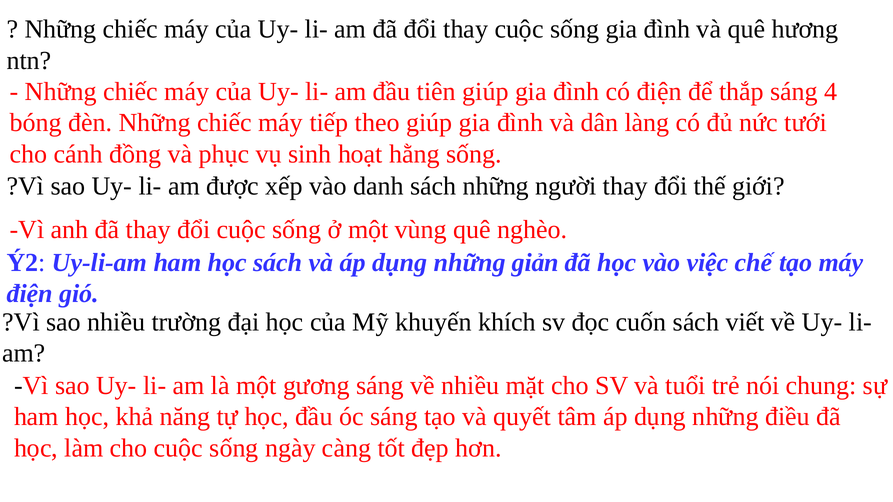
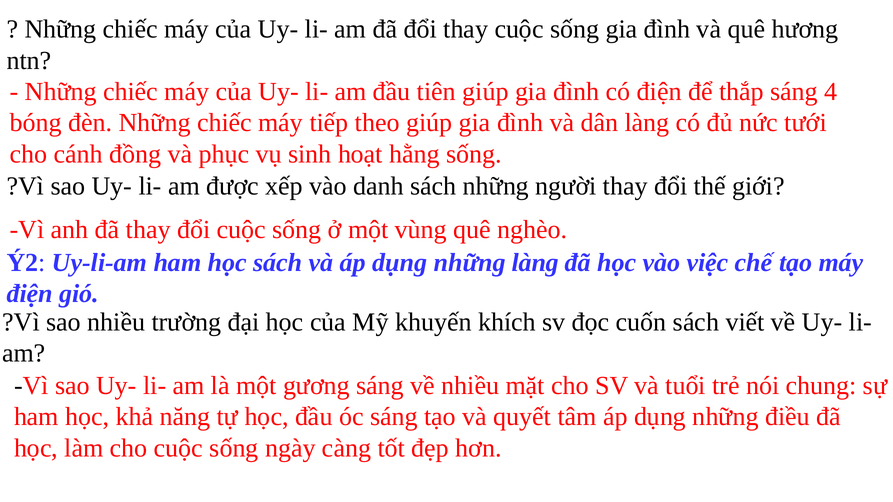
những giản: giản -> làng
